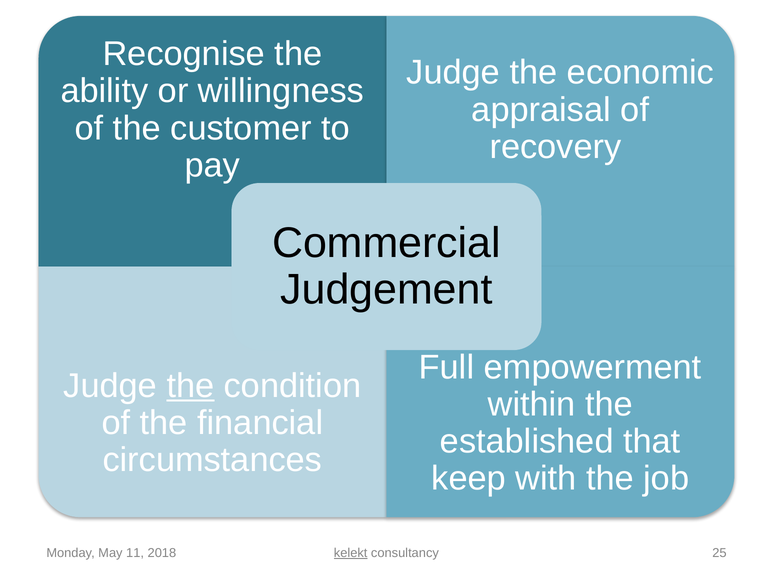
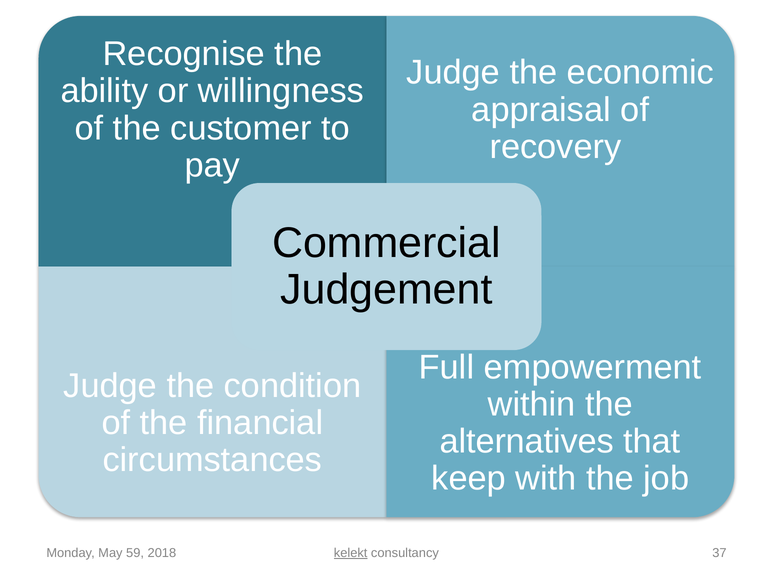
the at (190, 386) underline: present -> none
established: established -> alternatives
11: 11 -> 59
25: 25 -> 37
